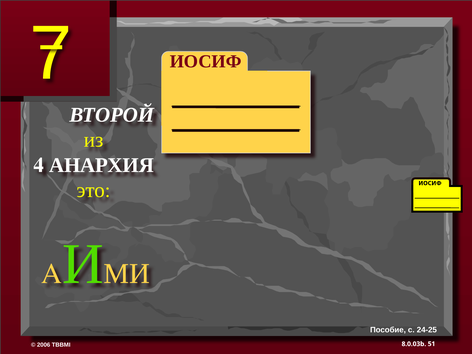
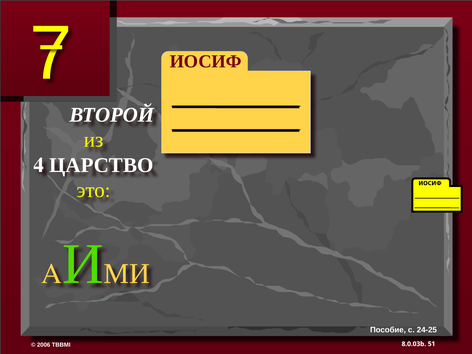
АНАРХИЯ: АНАРХИЯ -> ЦАРСТВО
